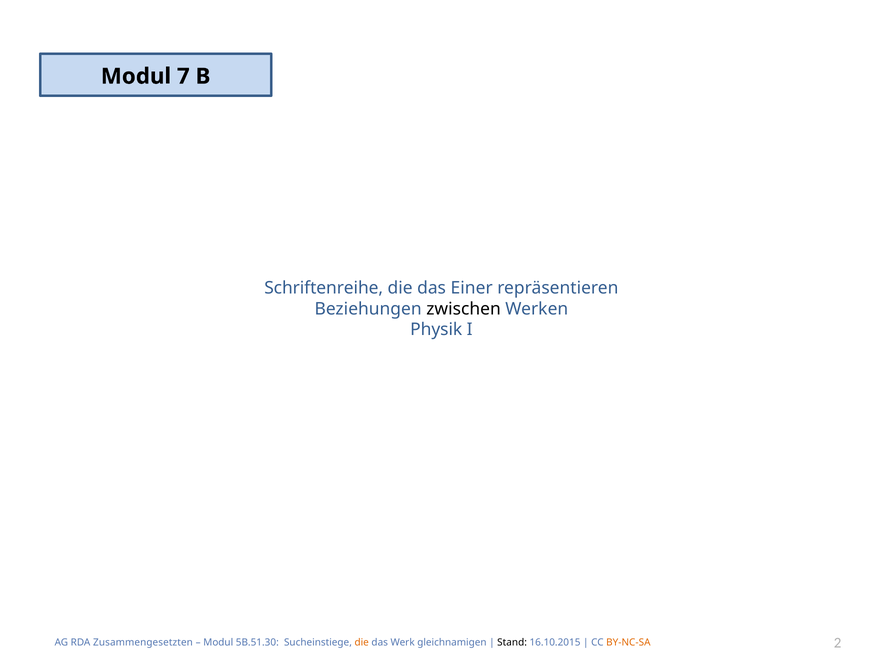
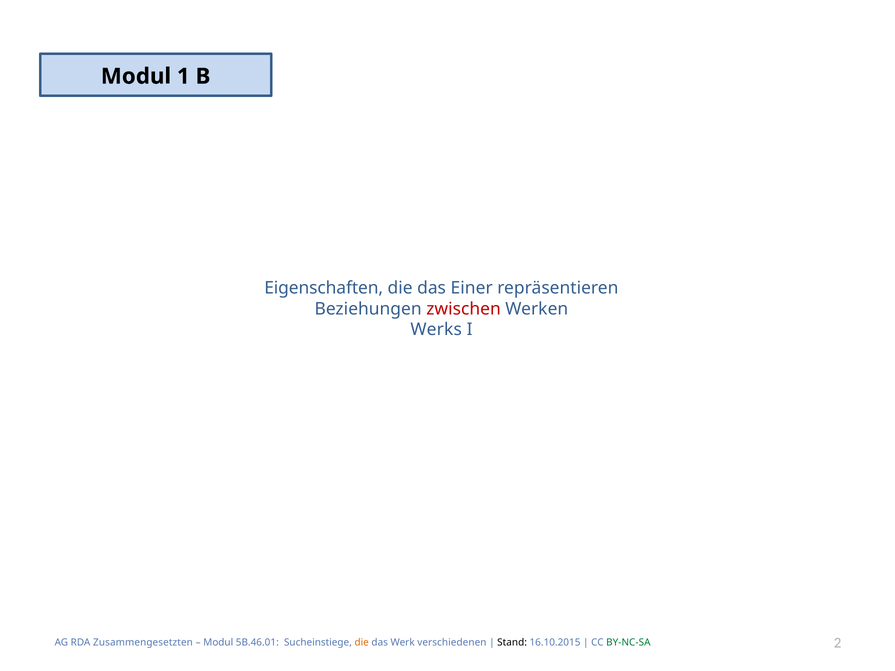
7: 7 -> 1
Schriftenreihe: Schriftenreihe -> Eigenschaften
zwischen colour: black -> red
Physik: Physik -> Werks
5B.51.30: 5B.51.30 -> 5B.46.01
gleichnamigen: gleichnamigen -> verschiedenen
BY-NC-SA colour: orange -> green
